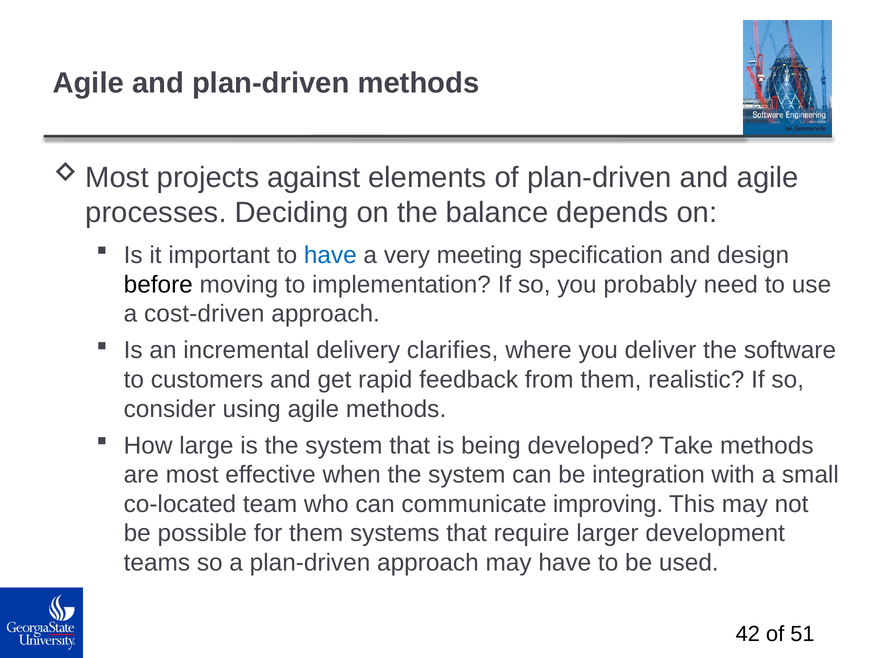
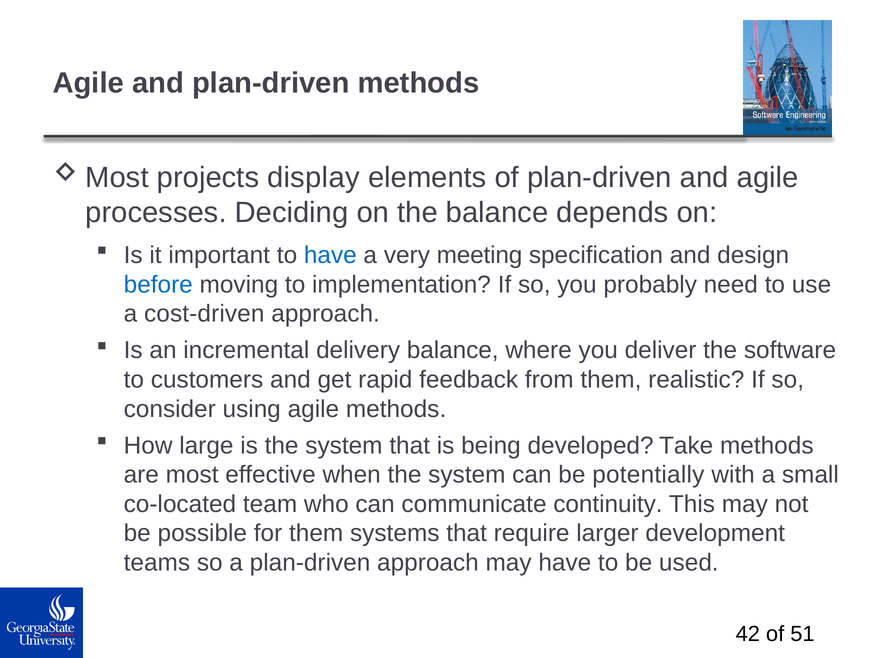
against: against -> display
before colour: black -> blue
delivery clarifies: clarifies -> balance
integration: integration -> potentially
improving: improving -> continuity
